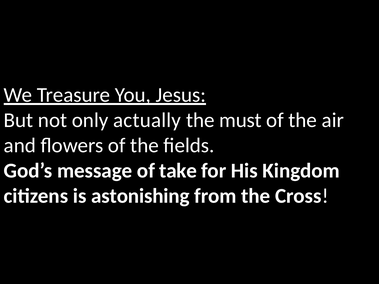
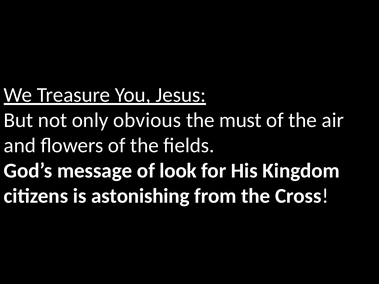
actually: actually -> obvious
take: take -> look
